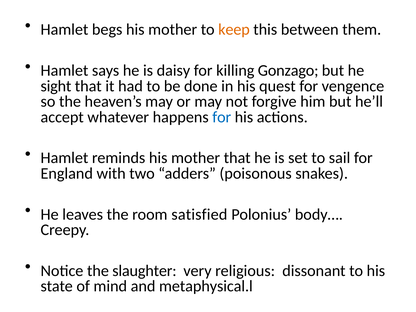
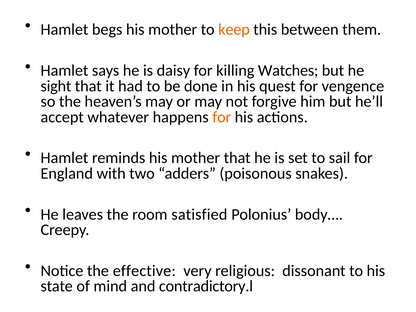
Gonzago: Gonzago -> Watches
for at (222, 117) colour: blue -> orange
slaughter: slaughter -> effective
metaphysical.l: metaphysical.l -> contradictory.l
